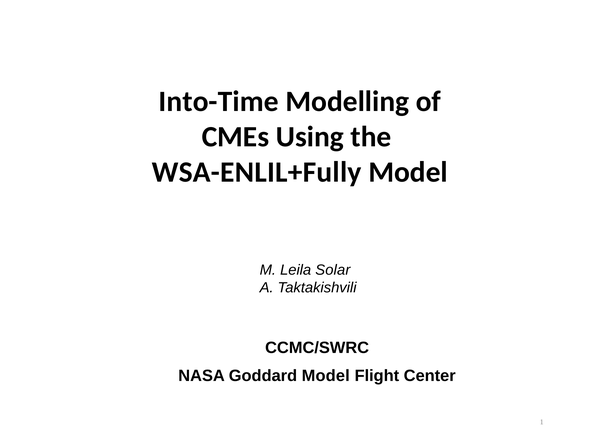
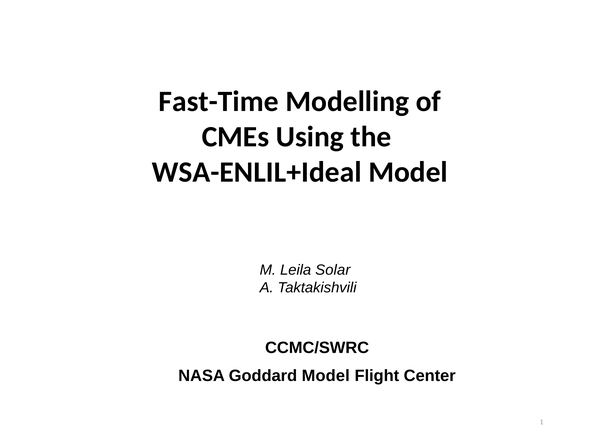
Into-Time: Into-Time -> Fast-Time
WSA-ENLIL+Fully: WSA-ENLIL+Fully -> WSA-ENLIL+Ideal
